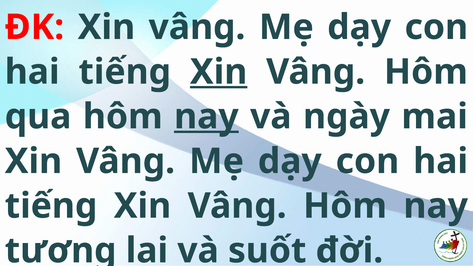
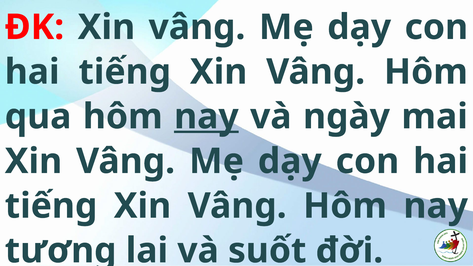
Xin at (219, 72) underline: present -> none
